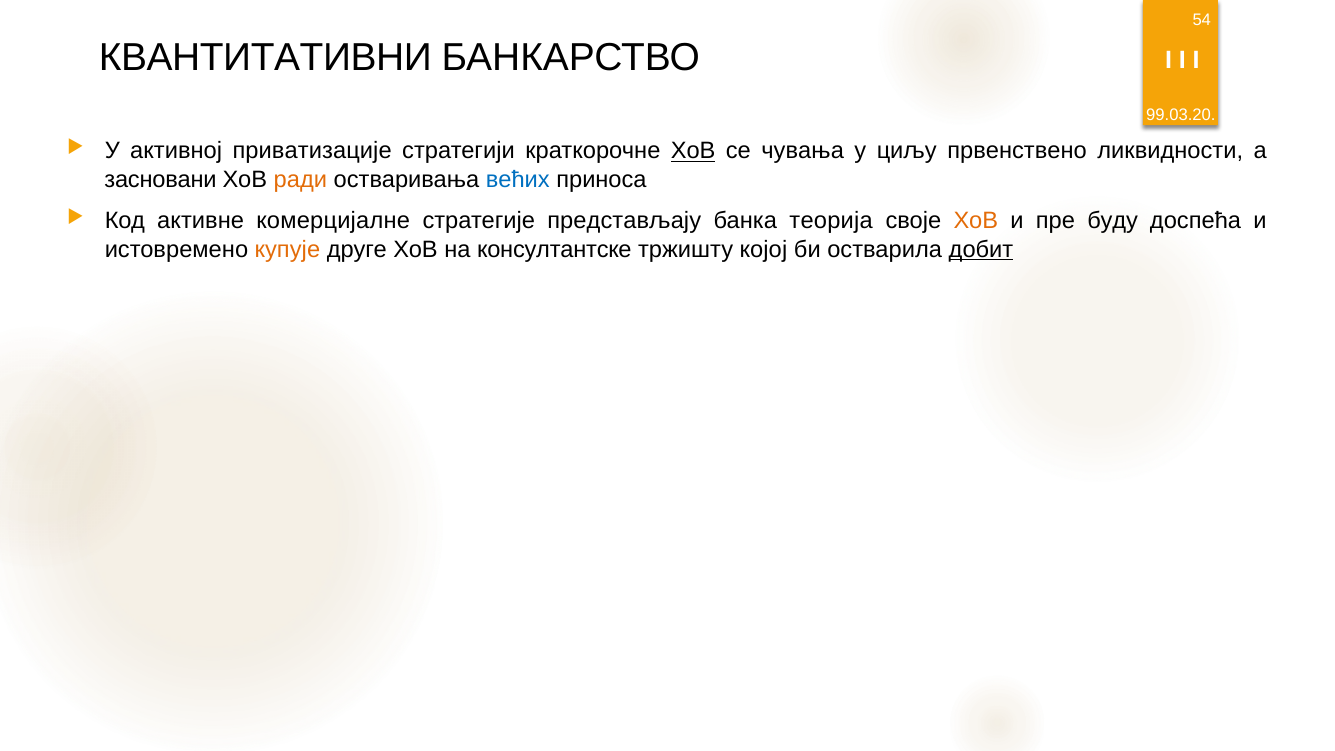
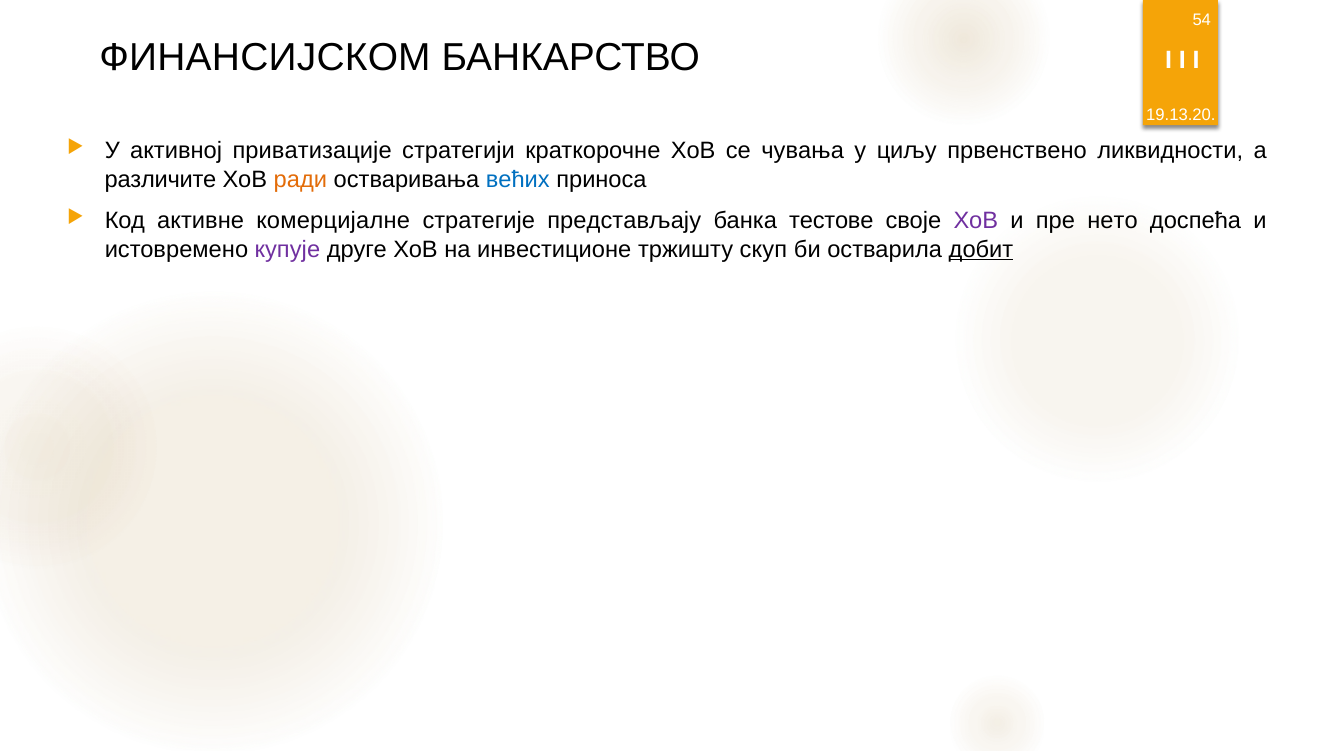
КВАНТИТАТИВНИ: КВАНТИТАТИВНИ -> ФИНАНСИЈСКОМ
99.03.20: 99.03.20 -> 19.13.20
ХоВ at (693, 151) underline: present -> none
засновани: засновани -> различите
теорија: теорија -> тестове
ХоВ at (976, 221) colour: orange -> purple
буду: буду -> нето
купује colour: orange -> purple
консултантске: консултантске -> инвестиционе
којој: којој -> скуп
